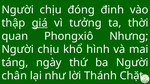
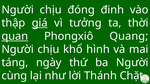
quan underline: none -> present
Nhưng: Nhưng -> Quang
chân: chân -> cùng
